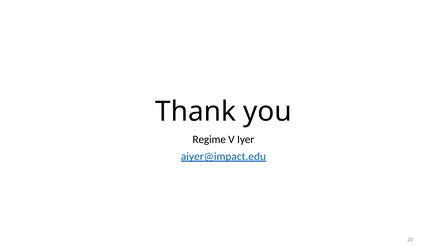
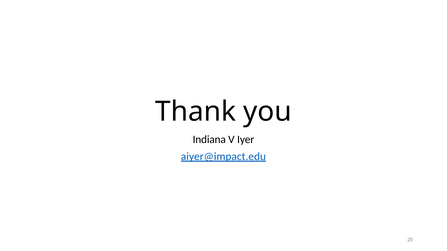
Regime: Regime -> Indiana
